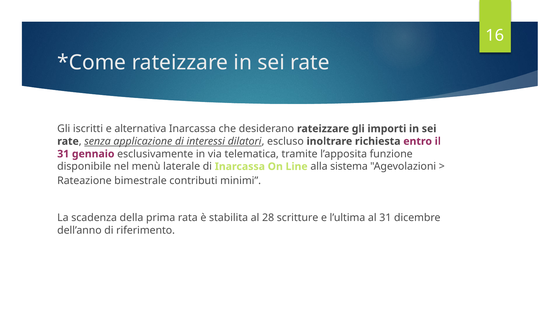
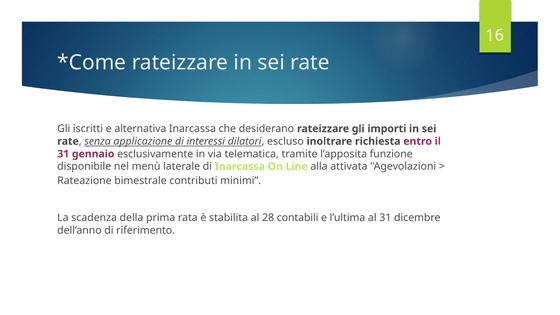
sistema: sistema -> attivata
scritture: scritture -> contabili
